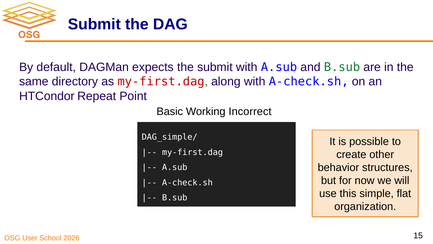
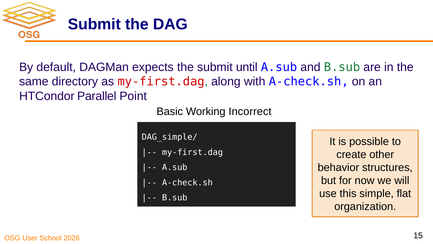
submit with: with -> until
Repeat: Repeat -> Parallel
